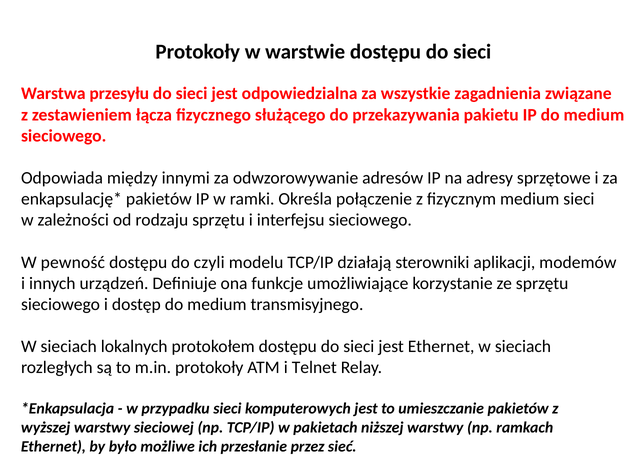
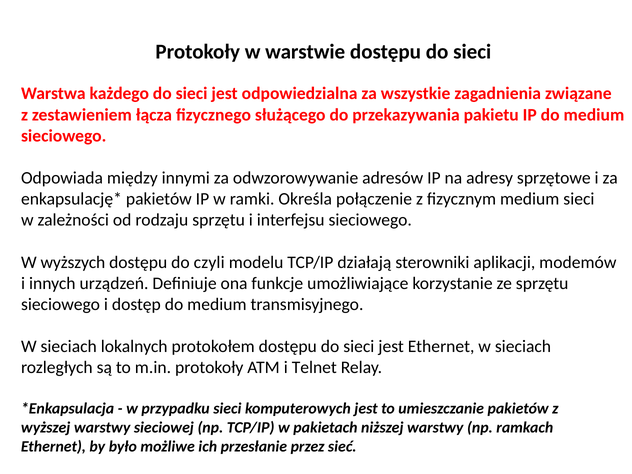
przesyłu: przesyłu -> każdego
pewność: pewność -> wyższych
